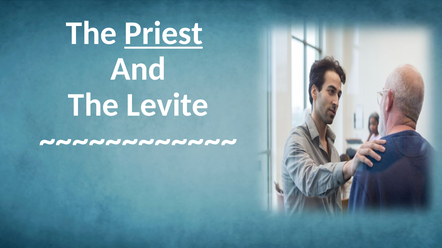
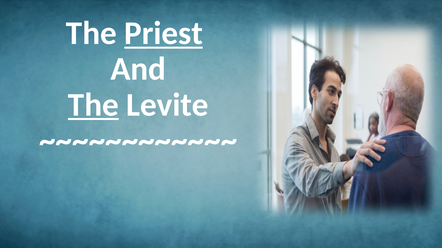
The at (93, 105) underline: none -> present
